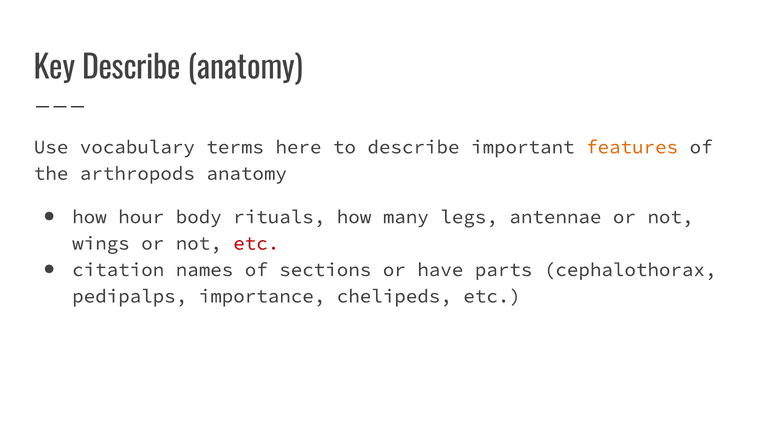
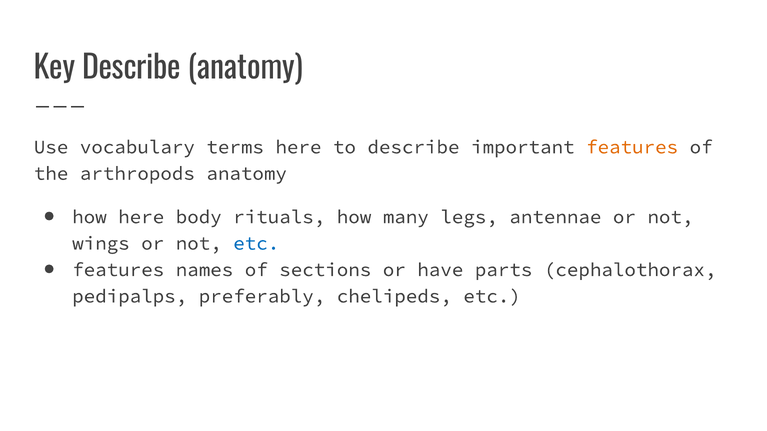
how hour: hour -> here
etc at (256, 244) colour: red -> blue
citation at (118, 270): citation -> features
importance: importance -> preferably
